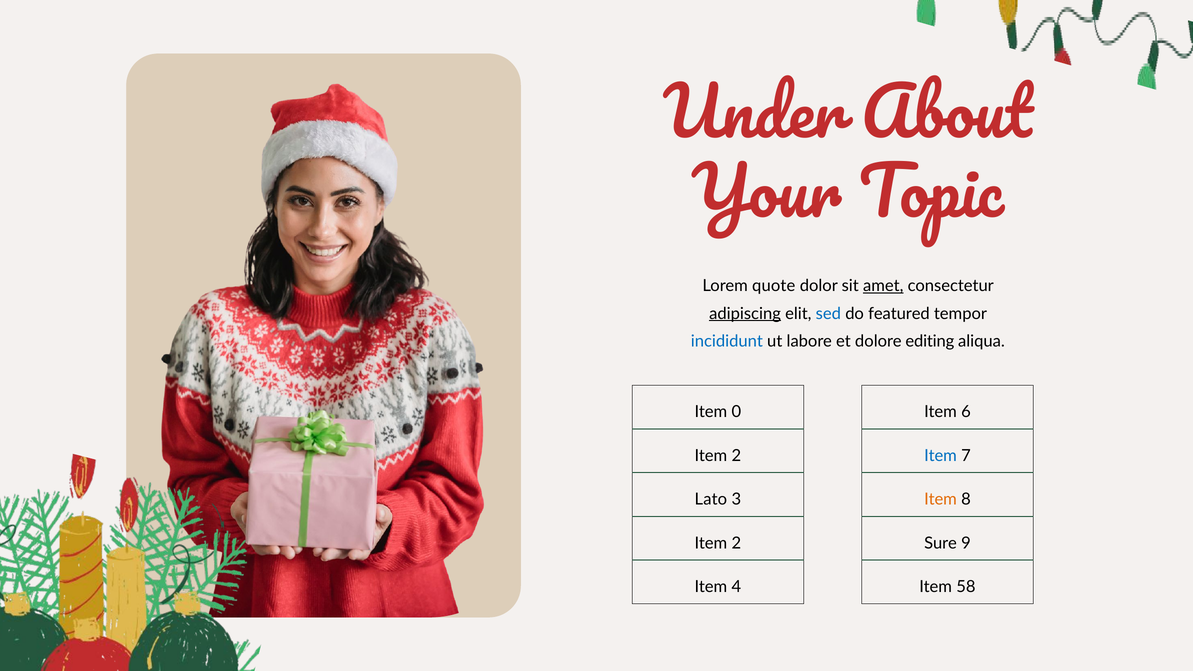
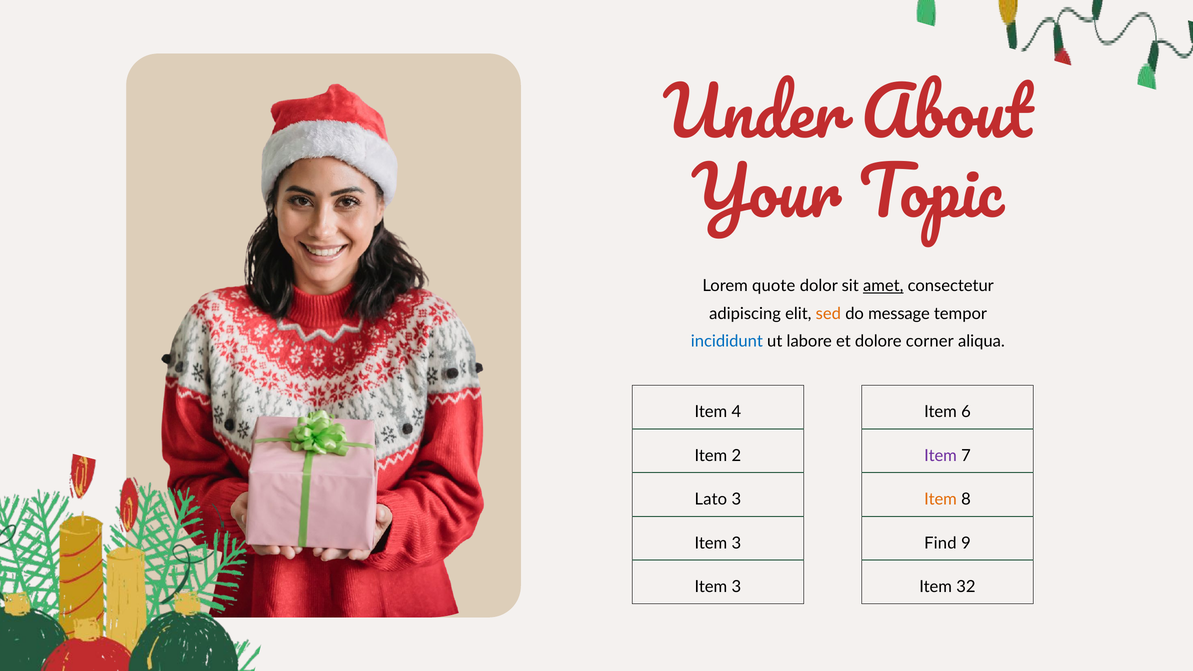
adipiscing underline: present -> none
sed colour: blue -> orange
featured: featured -> message
editing: editing -> corner
0: 0 -> 4
Item at (941, 456) colour: blue -> purple
2 at (736, 543): 2 -> 3
Sure: Sure -> Find
4 at (736, 587): 4 -> 3
58: 58 -> 32
